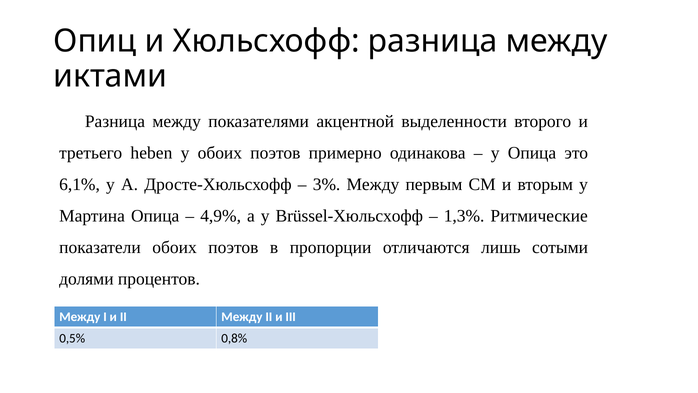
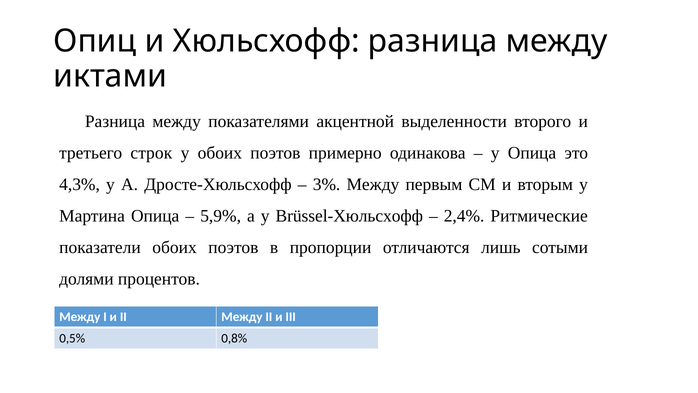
heben: heben -> строк
6,1%: 6,1% -> 4,3%
4,9%: 4,9% -> 5,9%
1,3%: 1,3% -> 2,4%
